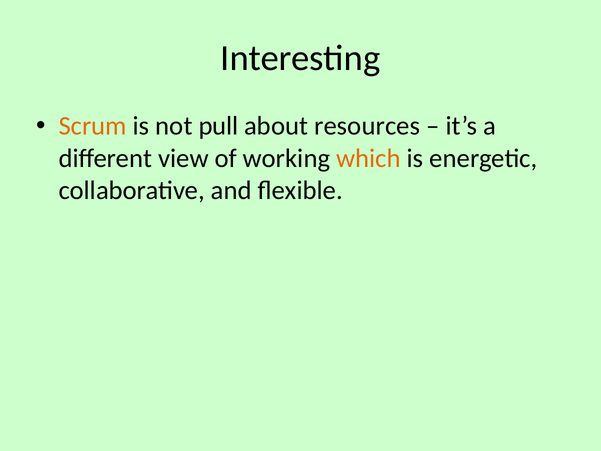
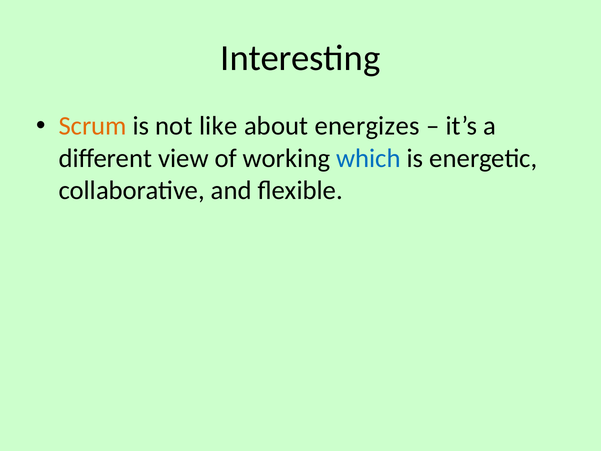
pull: pull -> like
resources: resources -> energizes
which colour: orange -> blue
